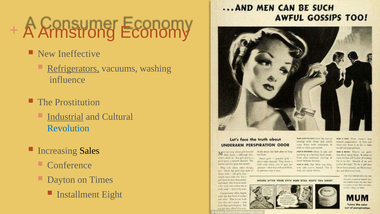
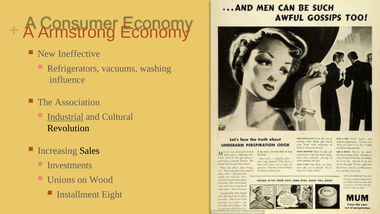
Refrigerators underline: present -> none
Prostitution: Prostitution -> Association
Revolution colour: blue -> black
Conference: Conference -> Investments
Dayton: Dayton -> Unions
Times: Times -> Wood
